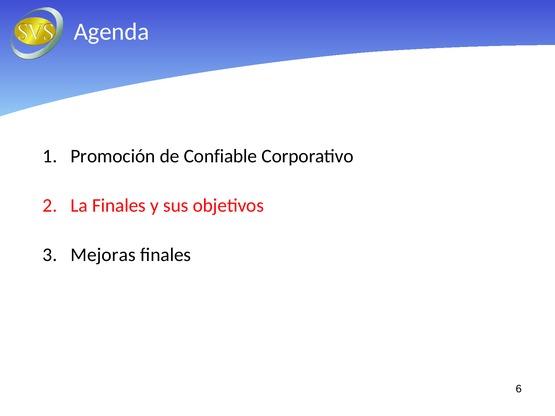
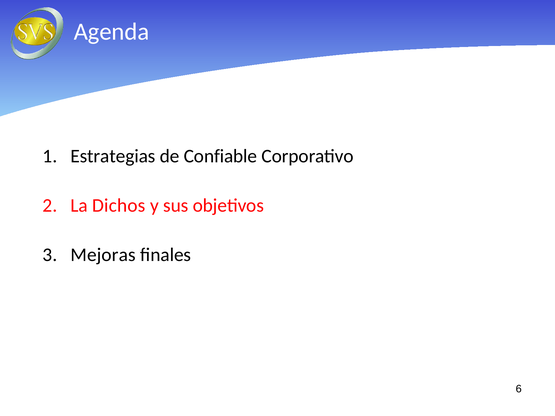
Promoción: Promoción -> Estrategias
La Finales: Finales -> Dichos
